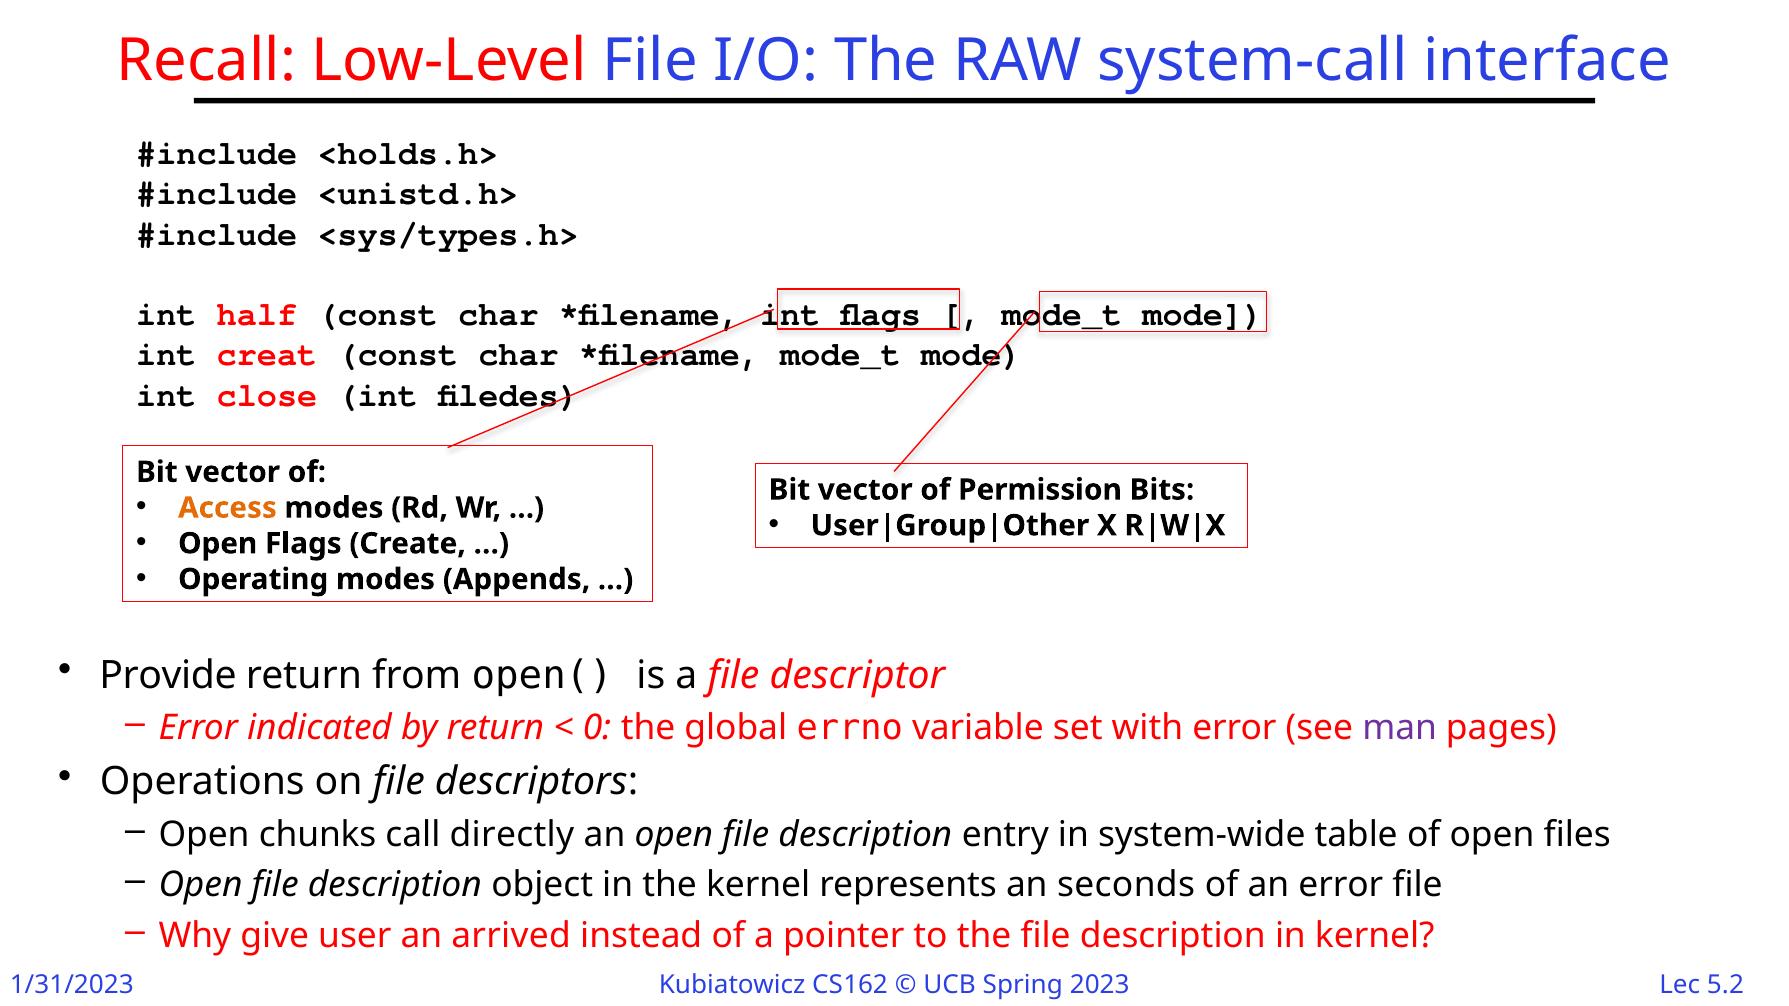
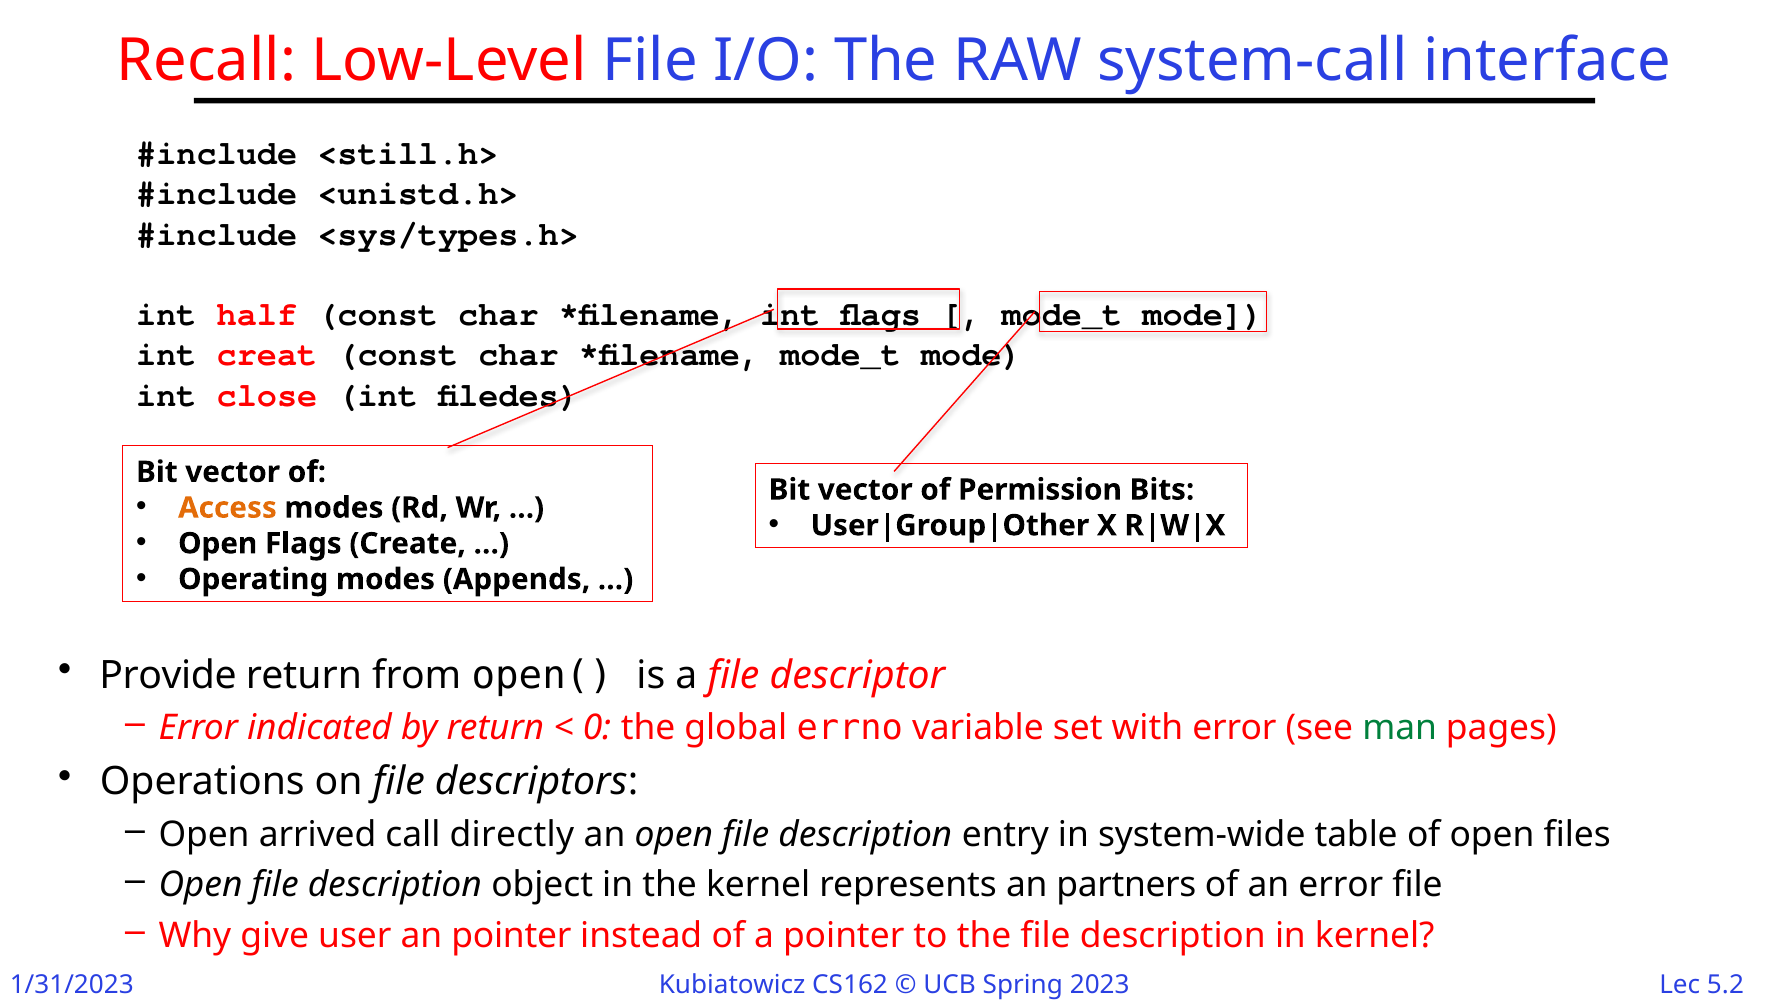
<holds.h>: <holds.h> -> <still.h>
man colour: purple -> green
chunks: chunks -> arrived
seconds: seconds -> partners
an arrived: arrived -> pointer
